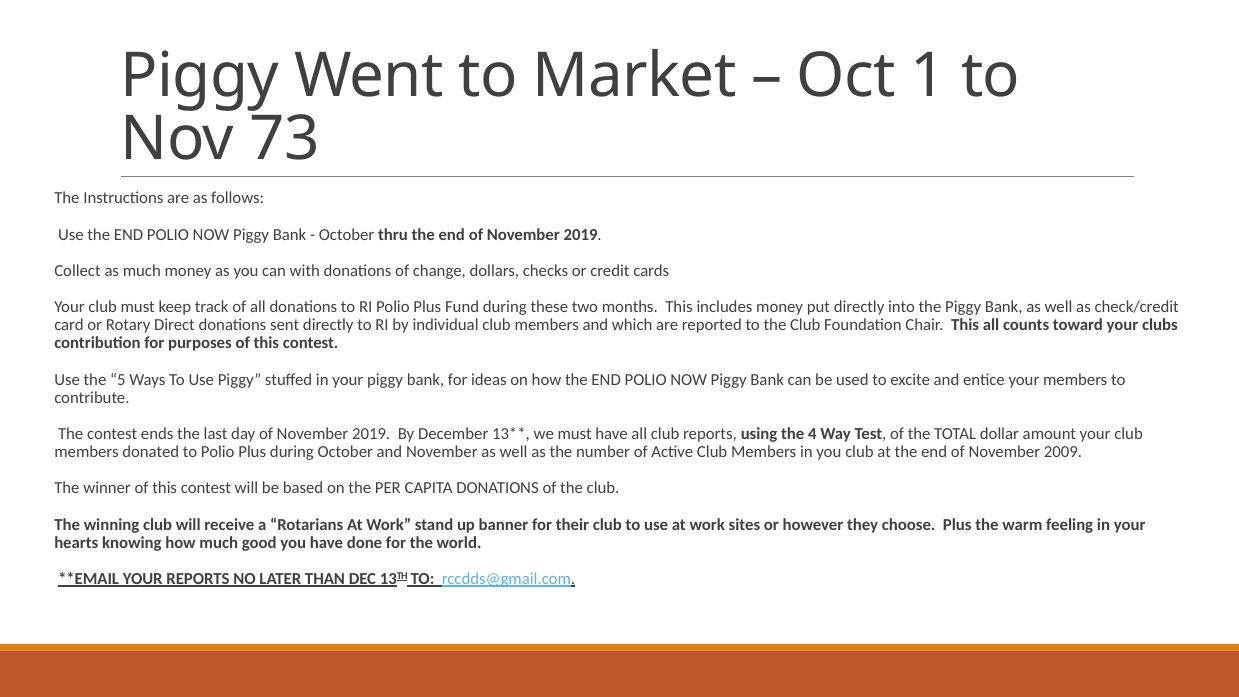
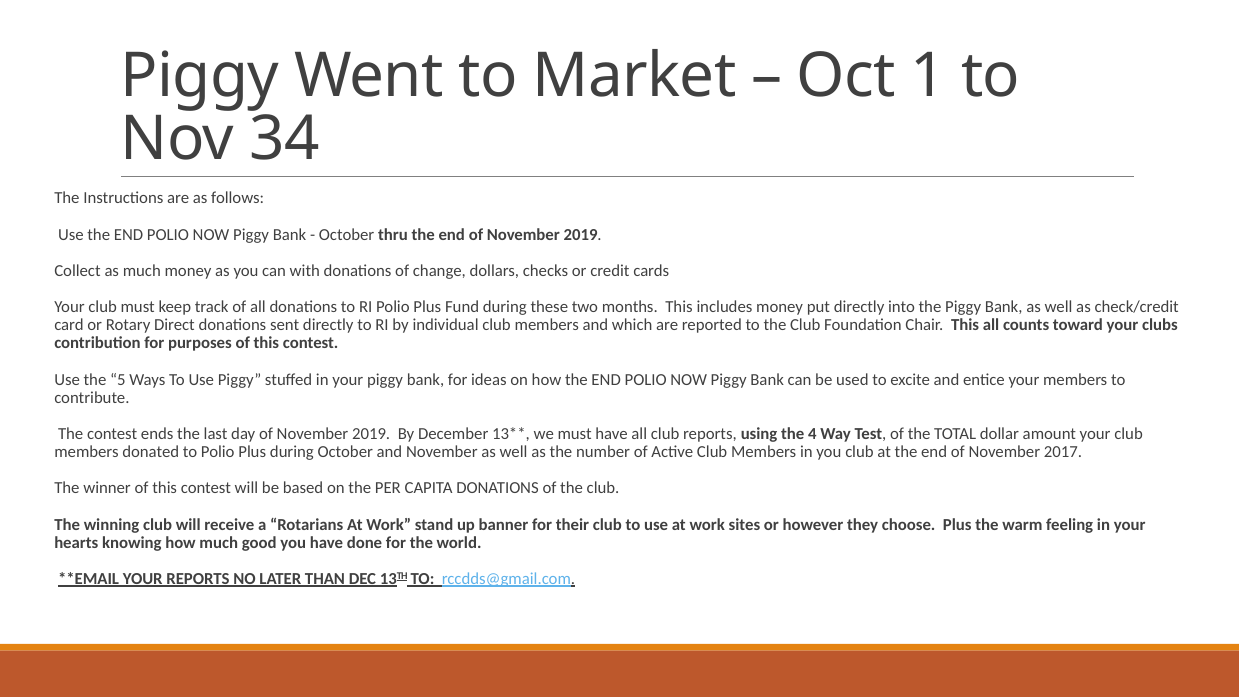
73: 73 -> 34
2009: 2009 -> 2017
